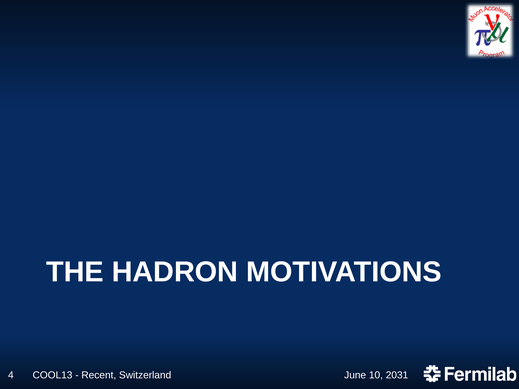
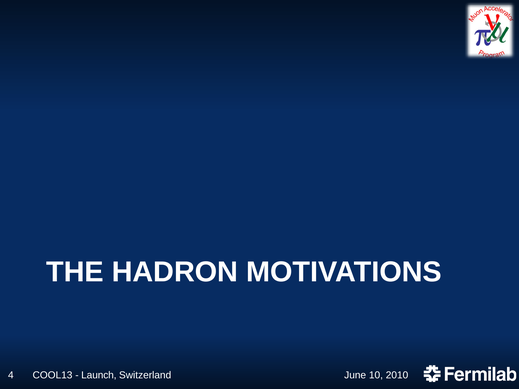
Recent: Recent -> Launch
2031: 2031 -> 2010
